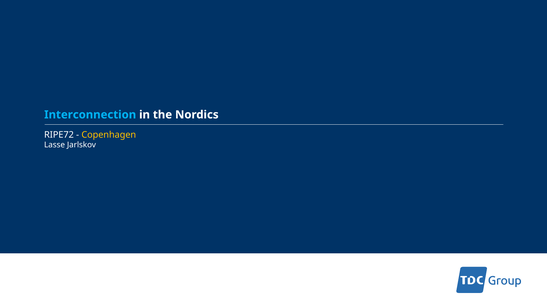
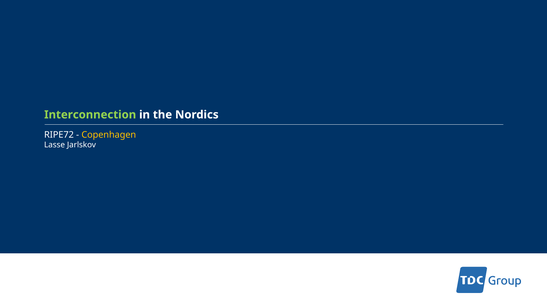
Interconnection colour: light blue -> light green
